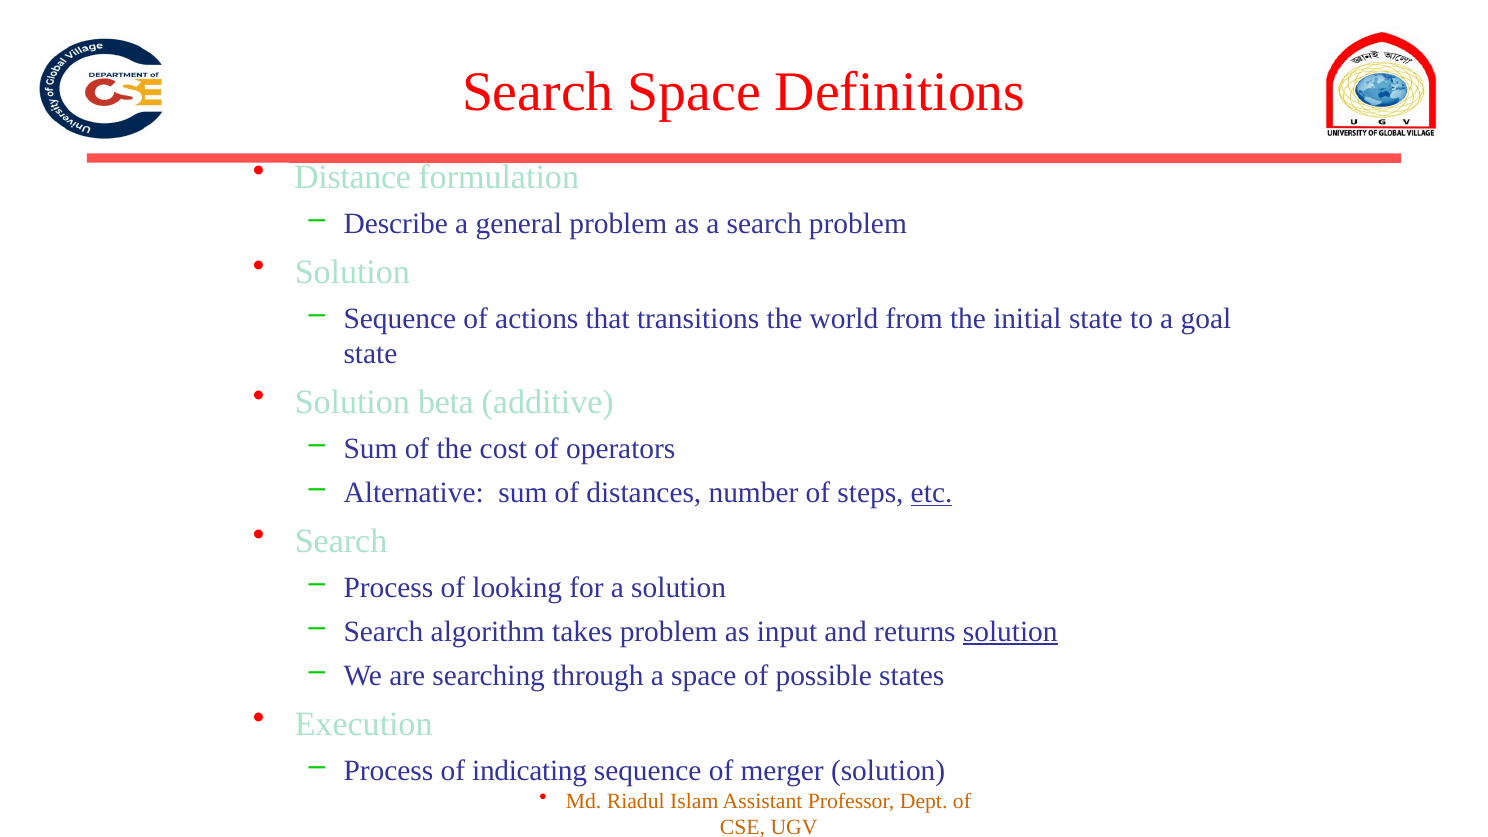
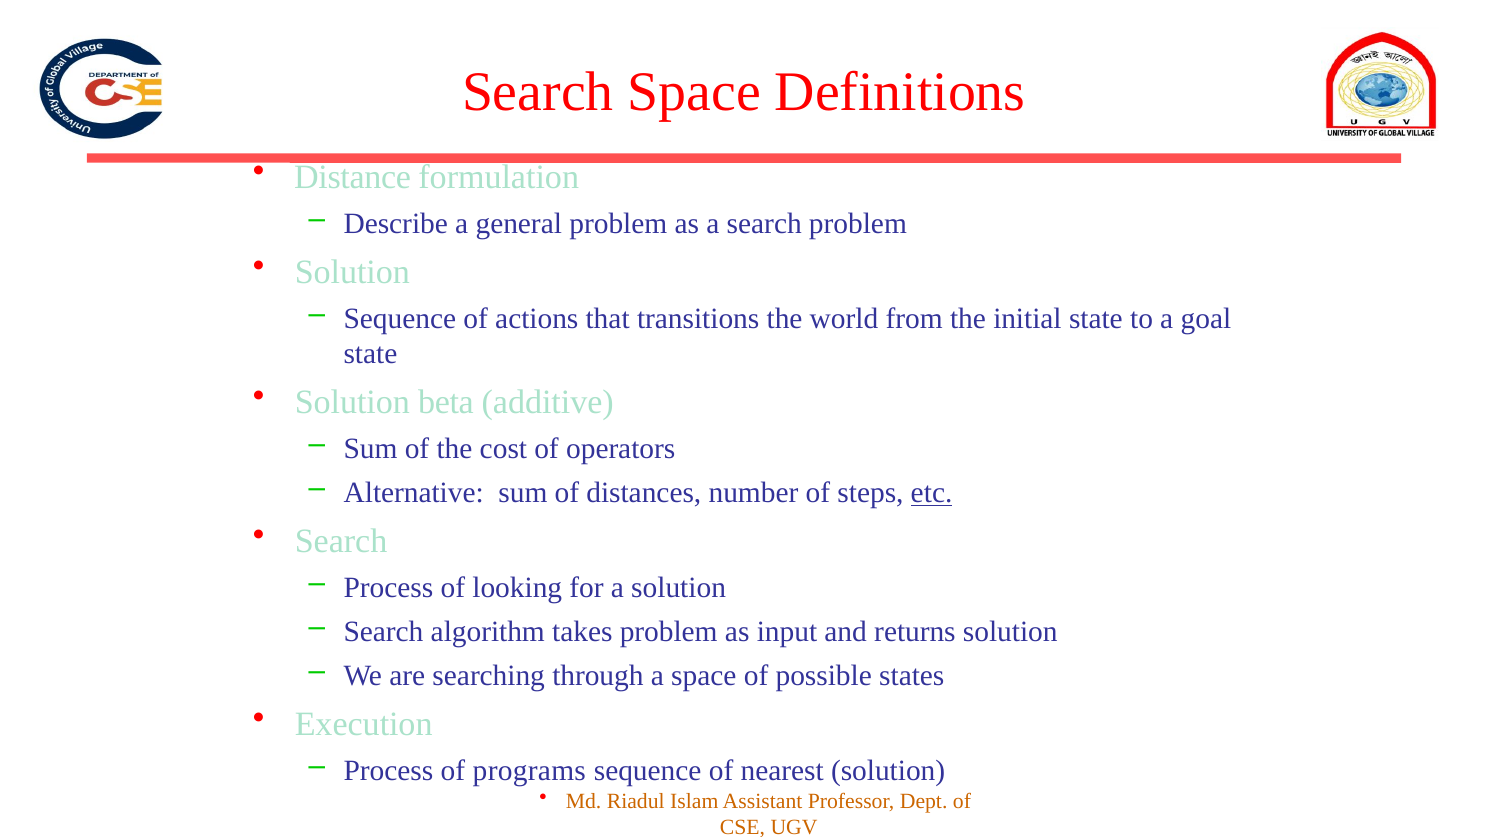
solution at (1010, 632) underline: present -> none
indicating: indicating -> programs
merger: merger -> nearest
